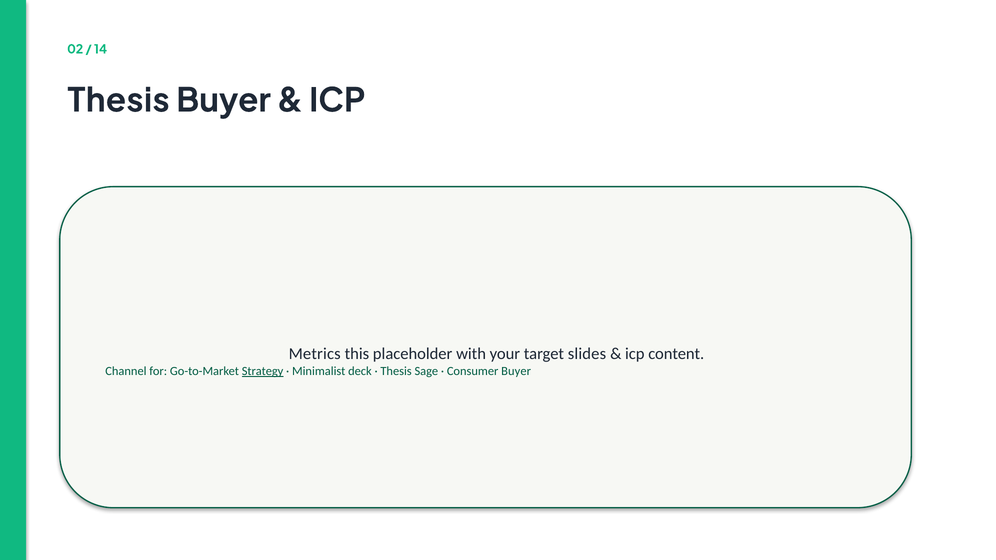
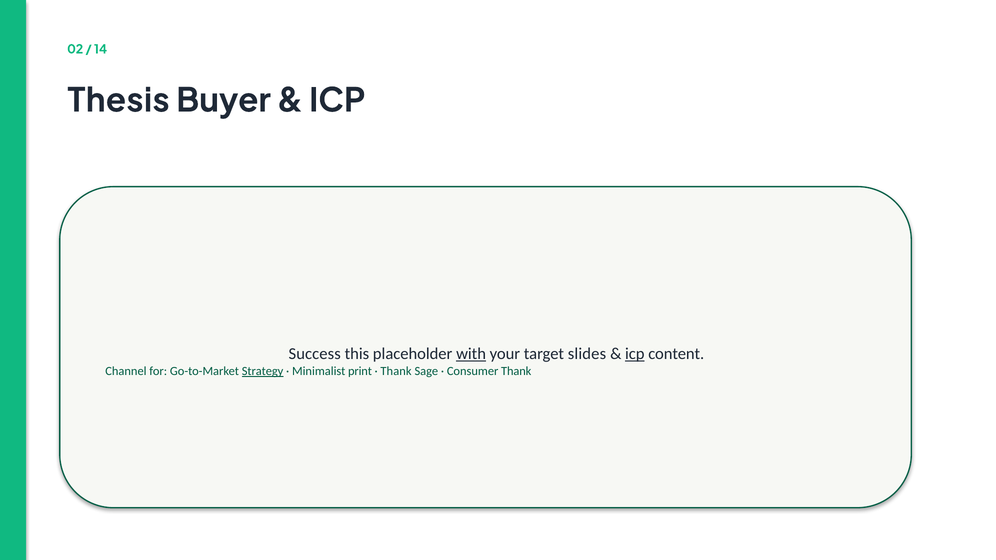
Metrics: Metrics -> Success
with underline: none -> present
icp at (635, 354) underline: none -> present
deck: deck -> print
Thesis at (396, 371): Thesis -> Thank
Consumer Buyer: Buyer -> Thank
